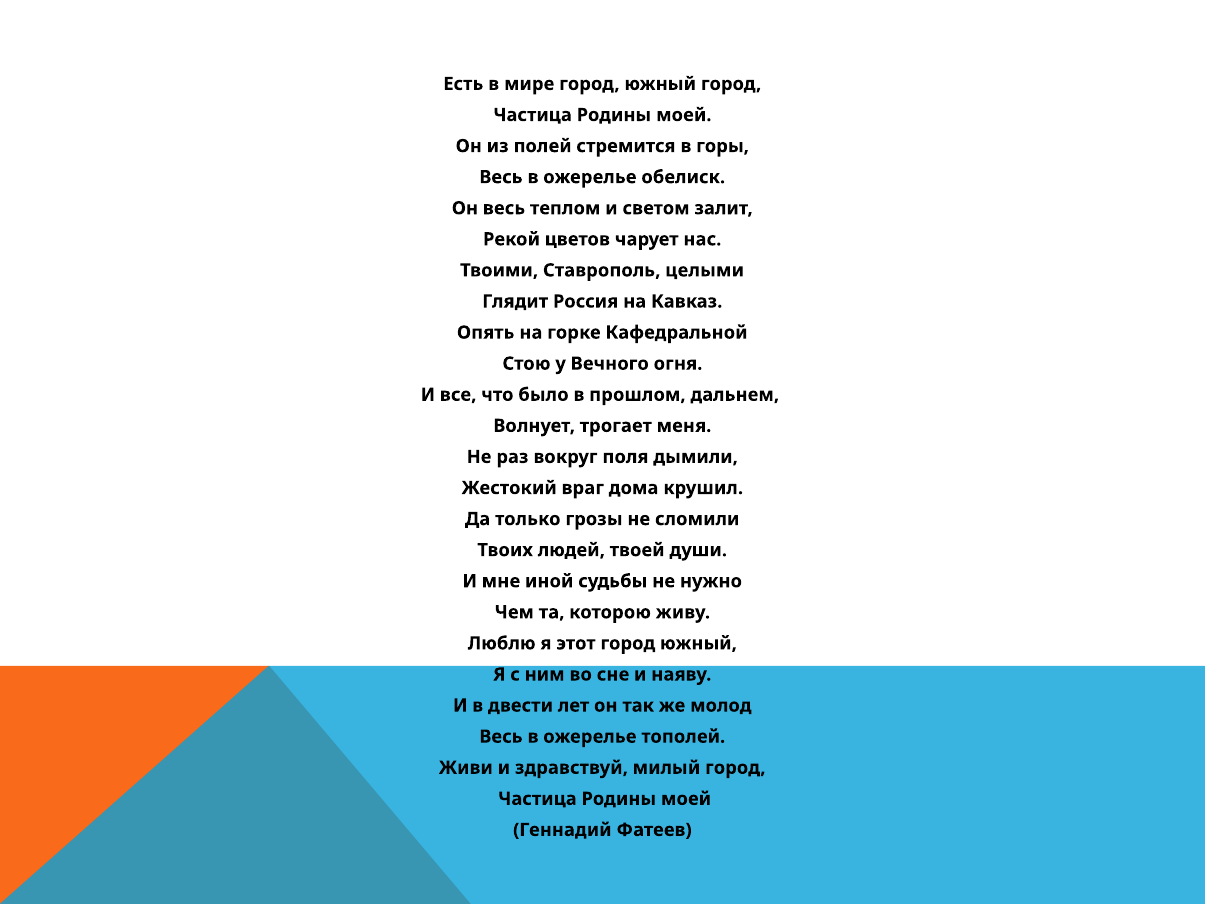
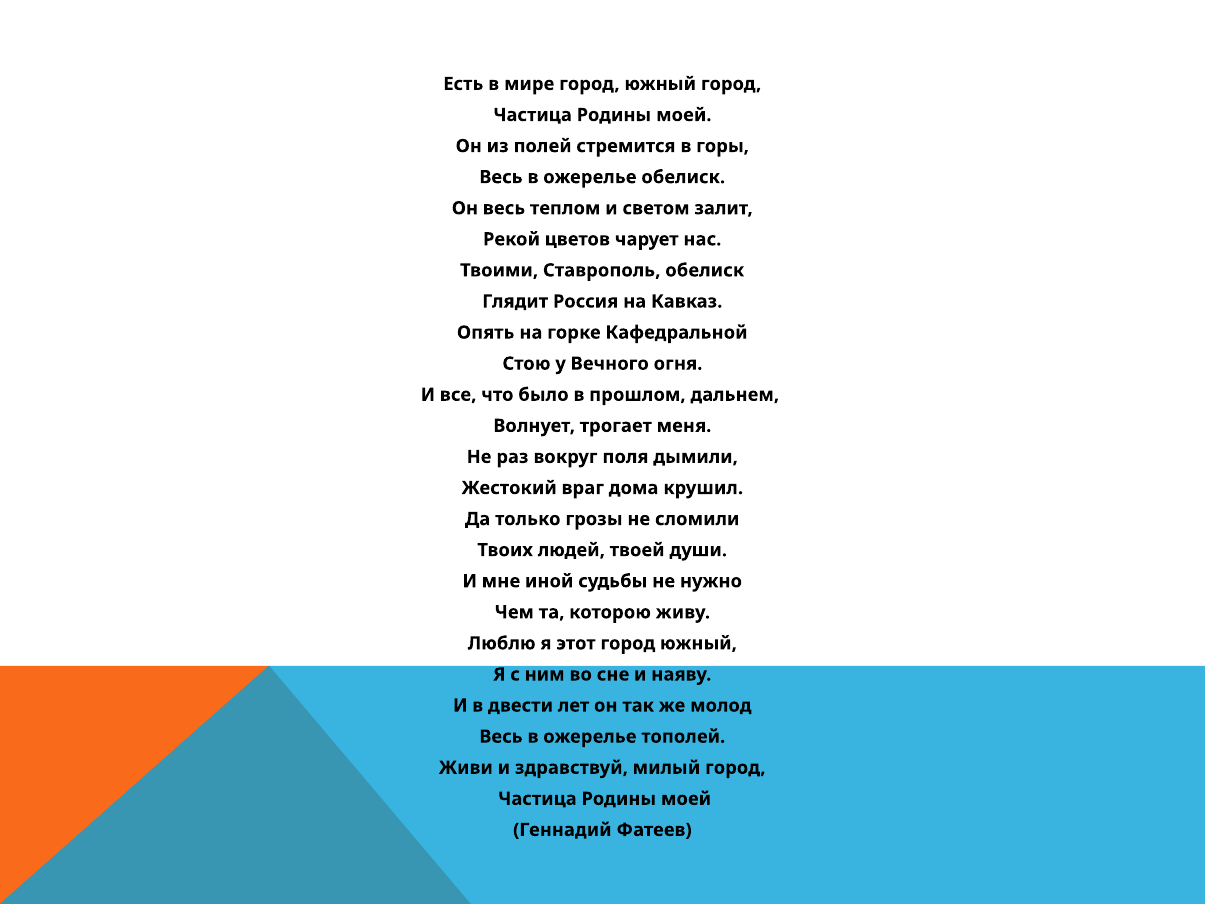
Ставрополь целыми: целыми -> обелиск
